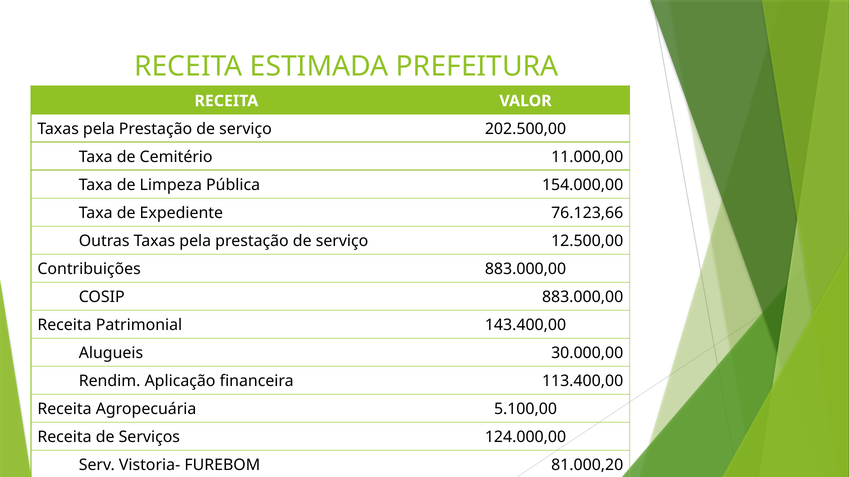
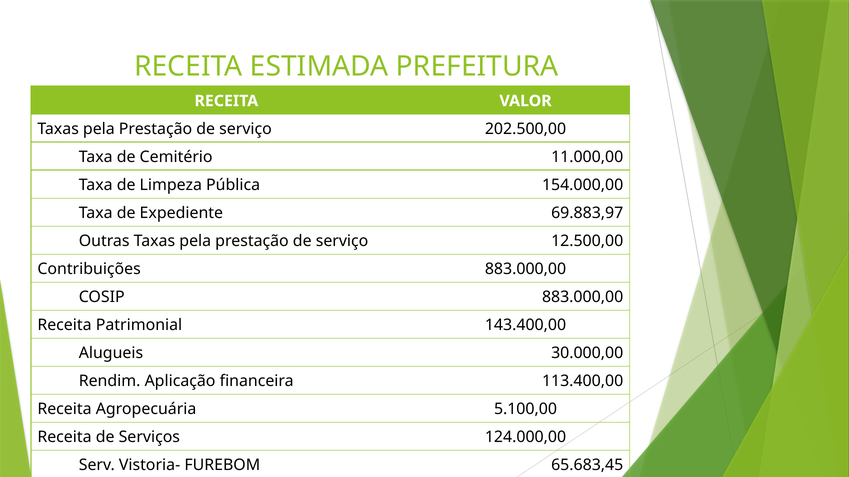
76.123,66: 76.123,66 -> 69.883,97
81.000,20: 81.000,20 -> 65.683,45
